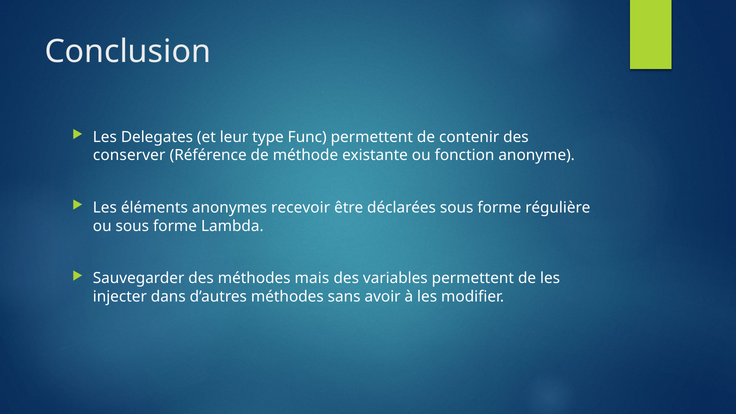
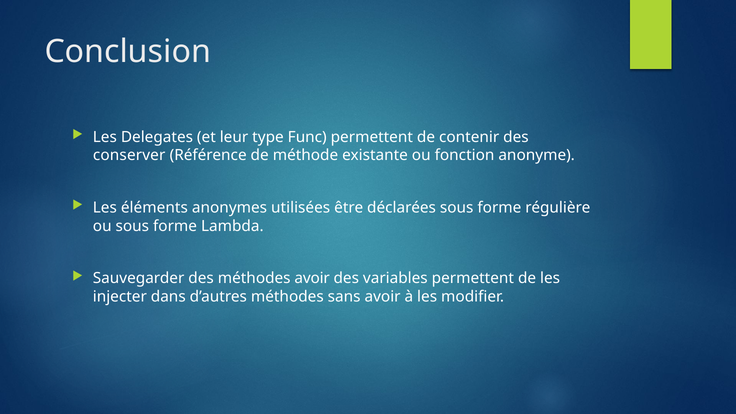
recevoir: recevoir -> utilisées
méthodes mais: mais -> avoir
